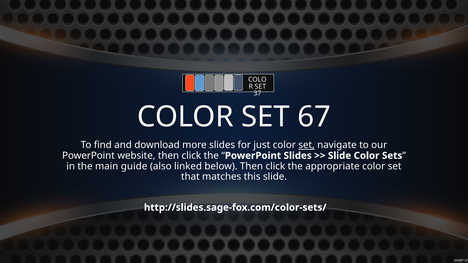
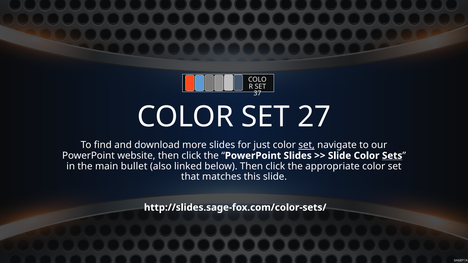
67: 67 -> 27
Sets underline: none -> present
guide: guide -> bullet
